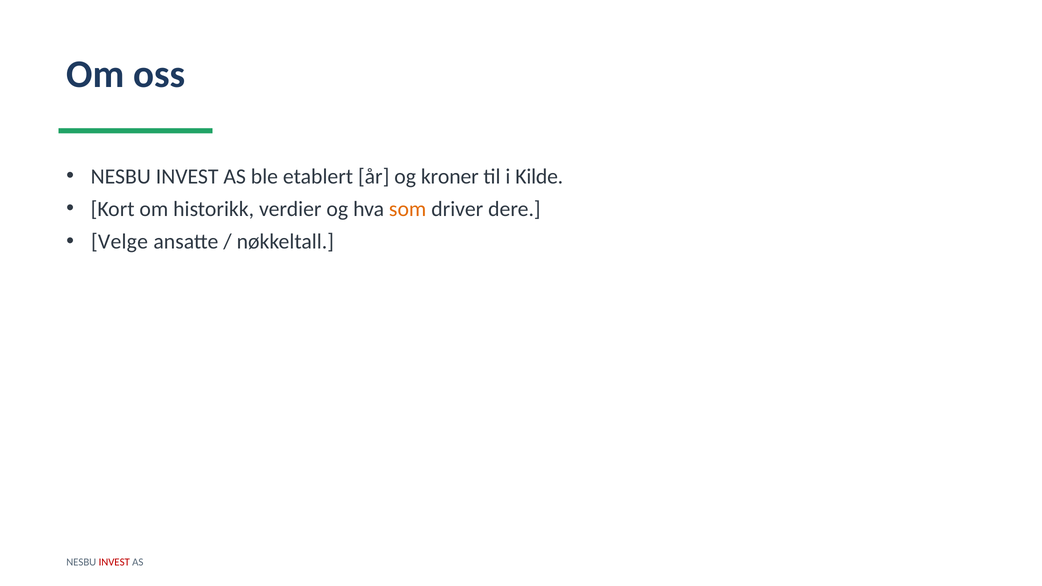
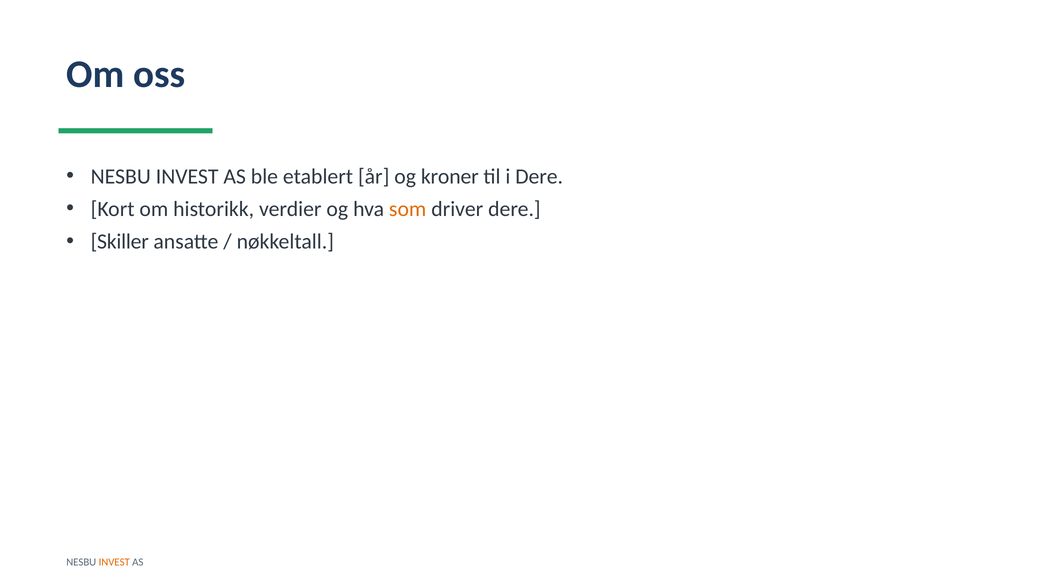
i Kilde: Kilde -> Dere
Velge: Velge -> Skiller
INVEST at (114, 562) colour: red -> orange
